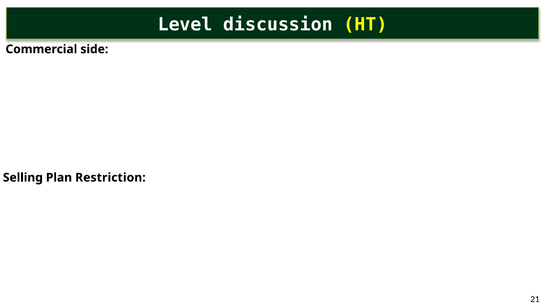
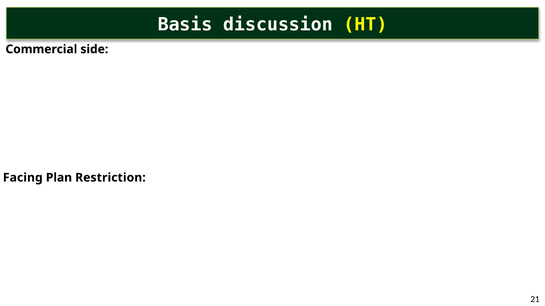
Level: Level -> Basis
Selling: Selling -> Facing
